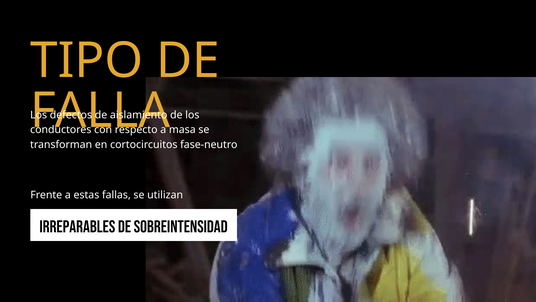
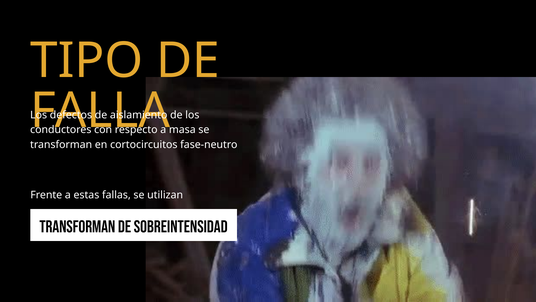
IRREPARABLES at (77, 227): IRREPARABLES -> TRANSFORMAN
